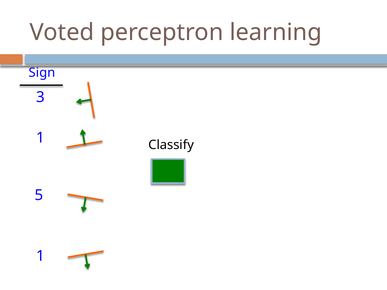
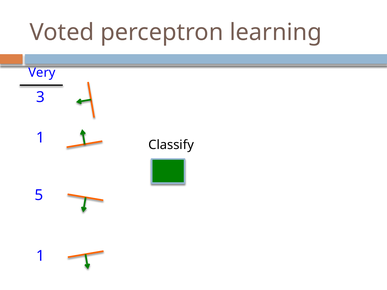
Sign: Sign -> Very
